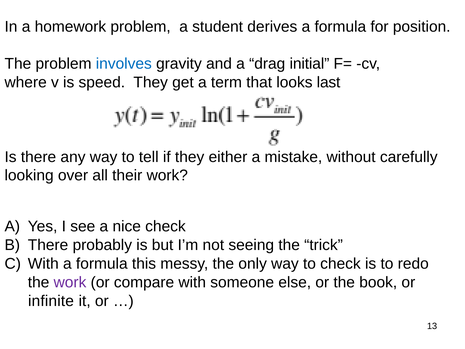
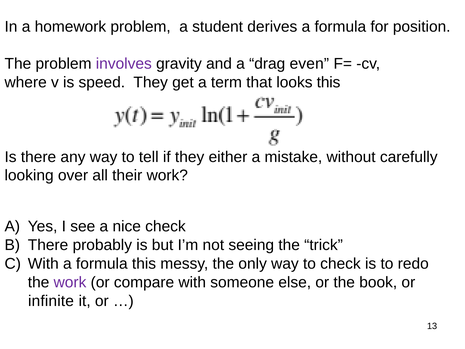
involves colour: blue -> purple
initial: initial -> even
last at (329, 82): last -> this
